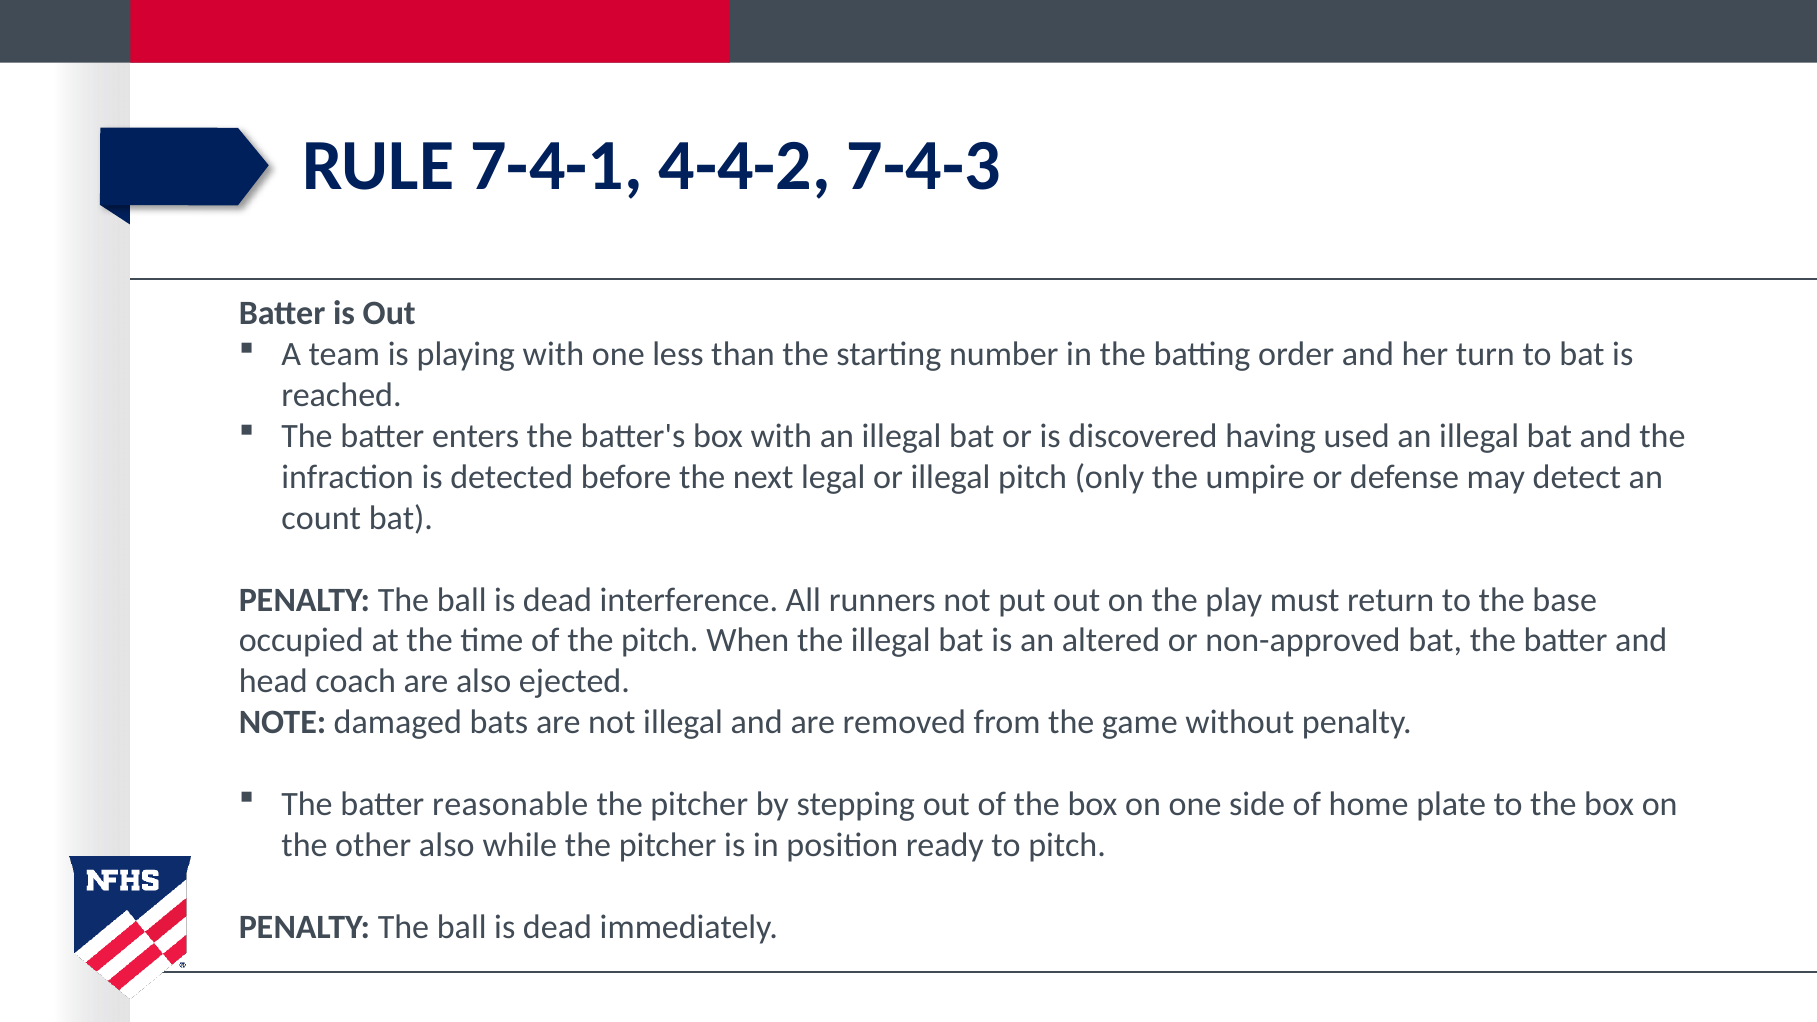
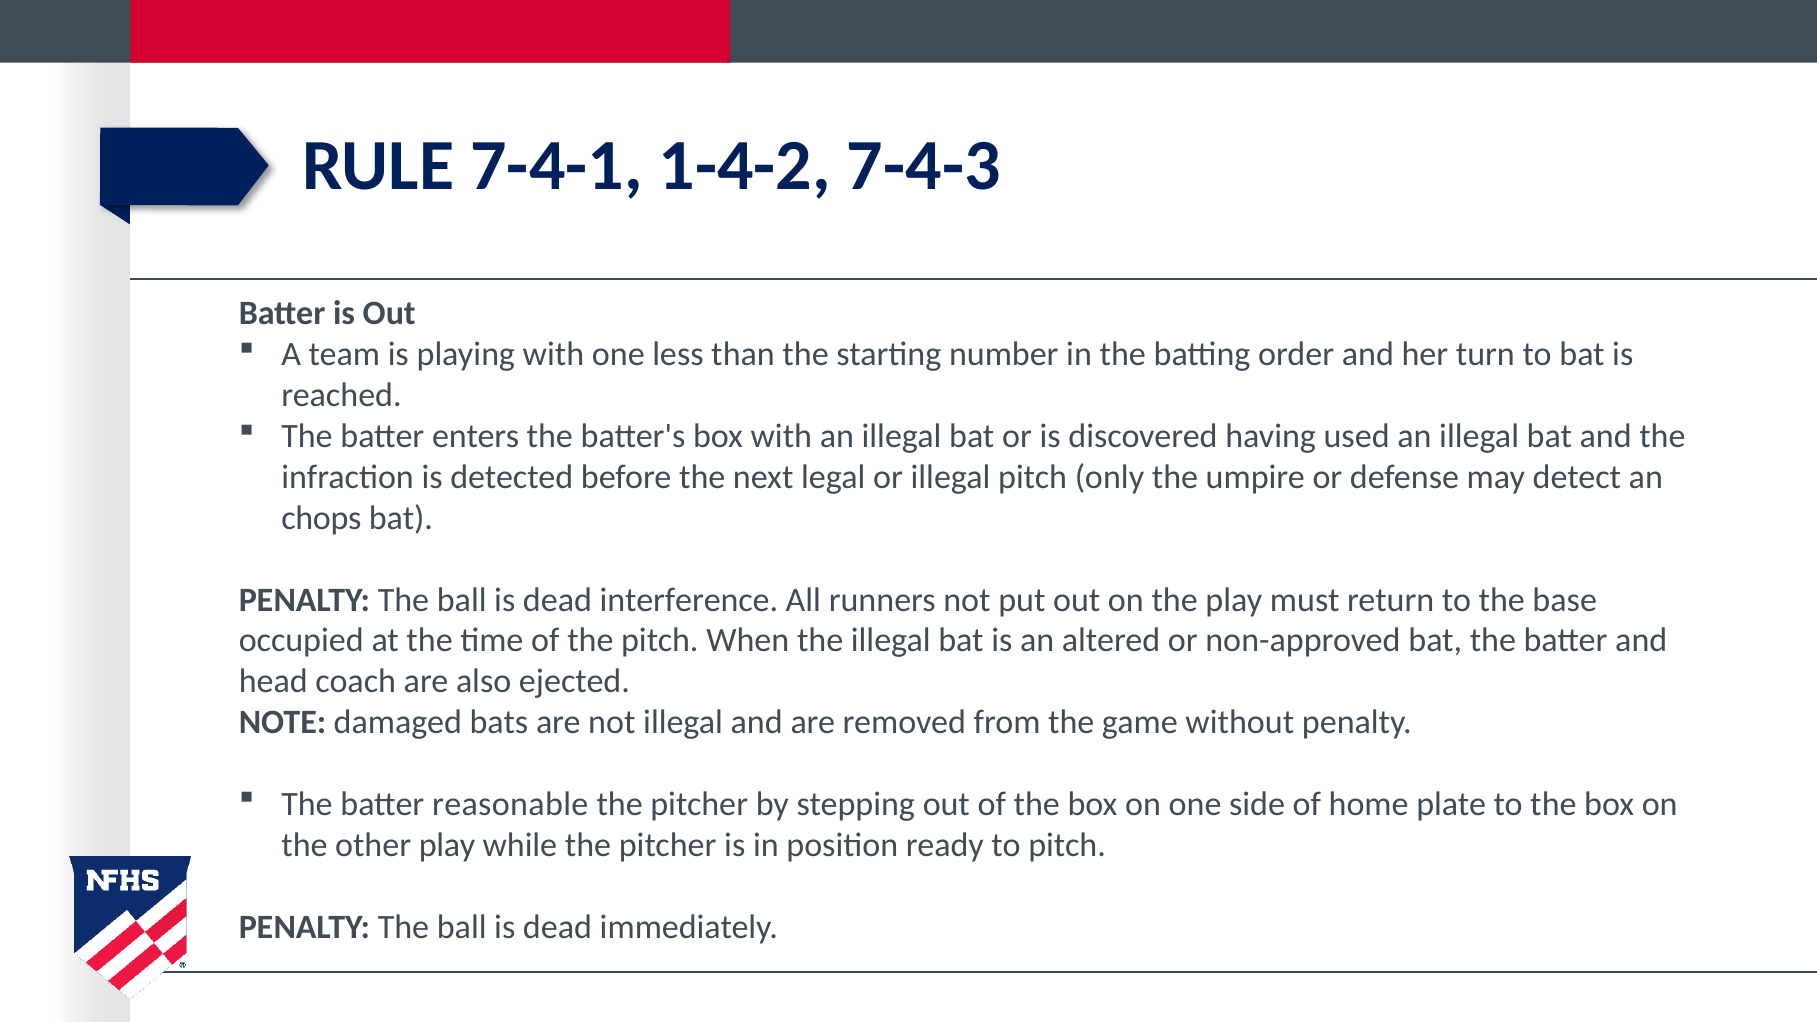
4-4-2: 4-4-2 -> 1-4-2
count: count -> chops
other also: also -> play
